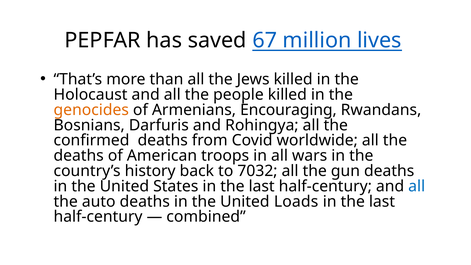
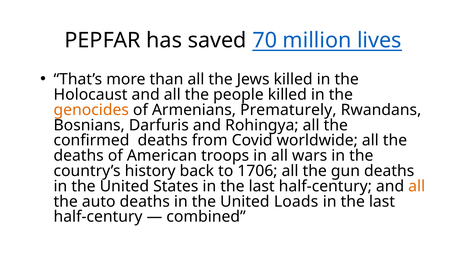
67: 67 -> 70
Encouraging: Encouraging -> Prematurely
7032: 7032 -> 1706
all at (417, 186) colour: blue -> orange
